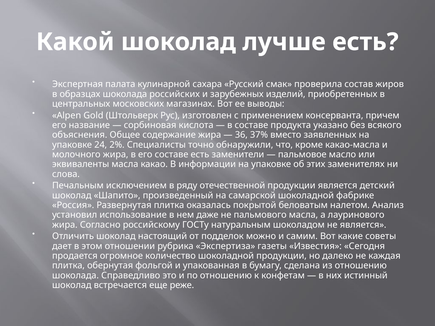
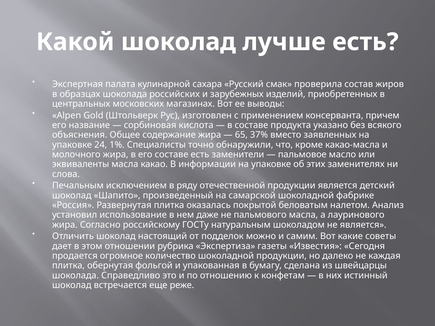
36: 36 -> 65
2%: 2% -> 1%
из отношению: отношению -> швейцарцы
